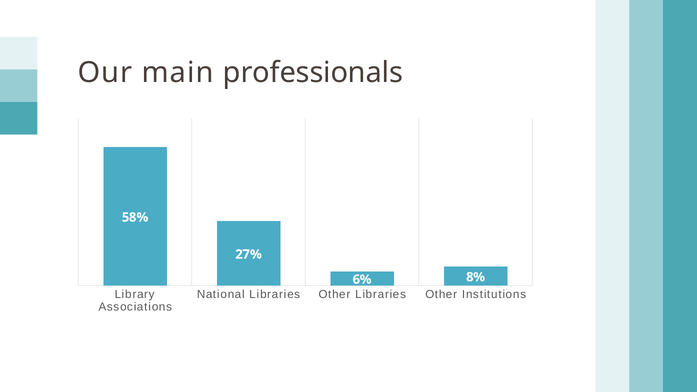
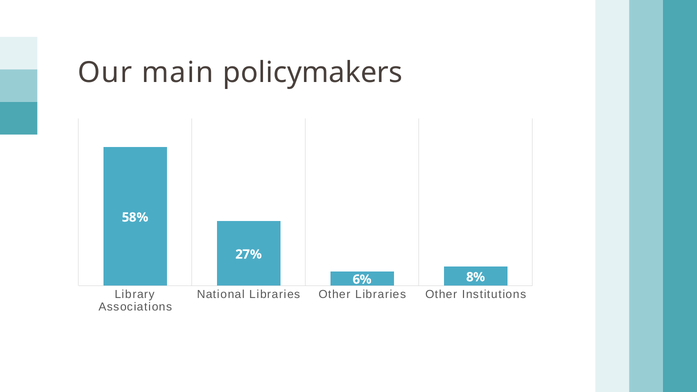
professionals: professionals -> policymakers
